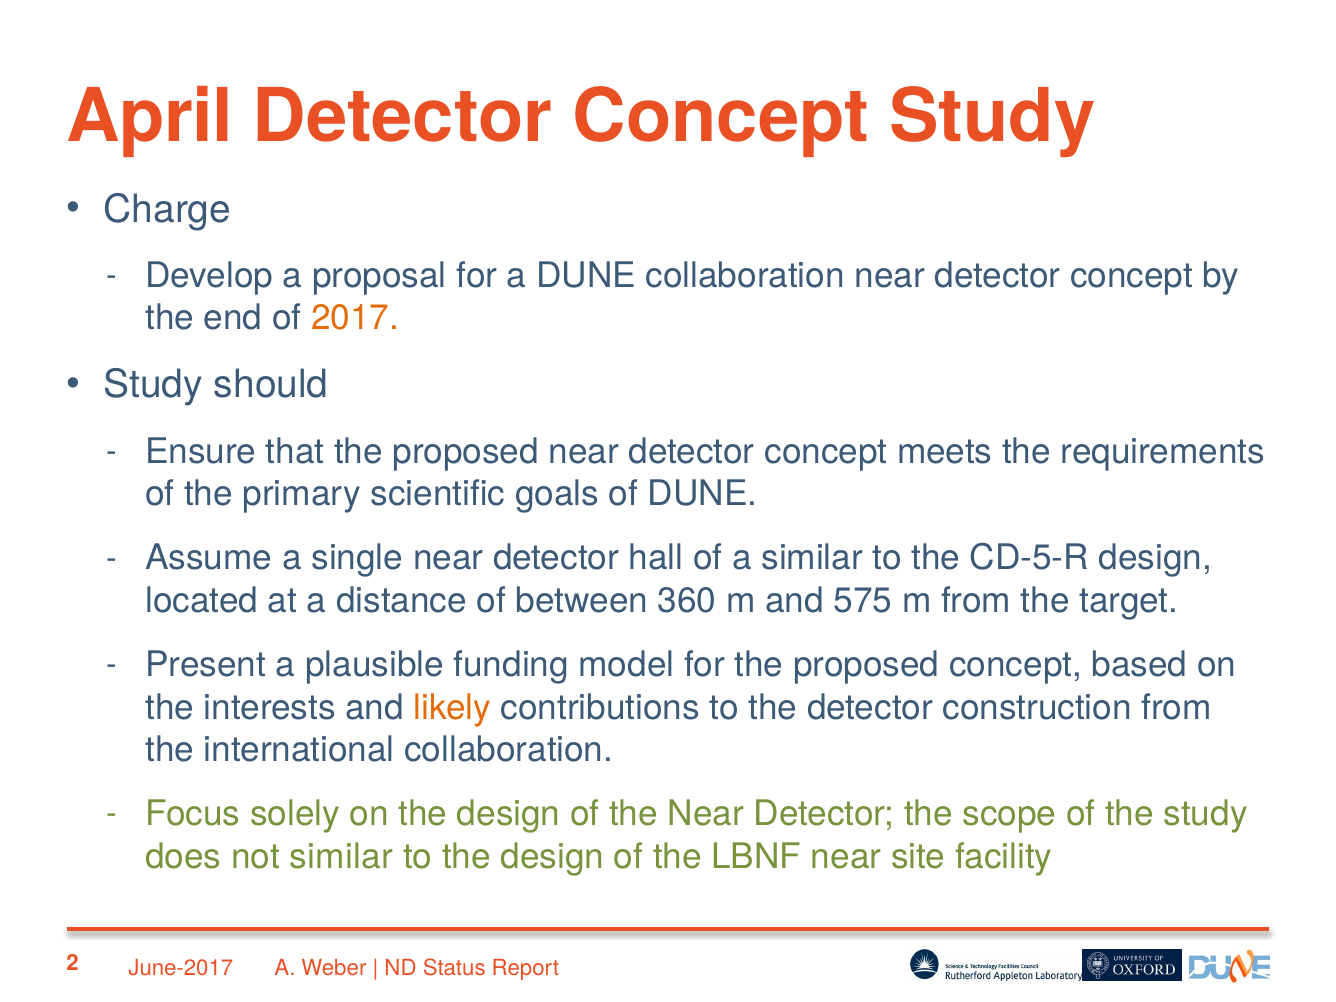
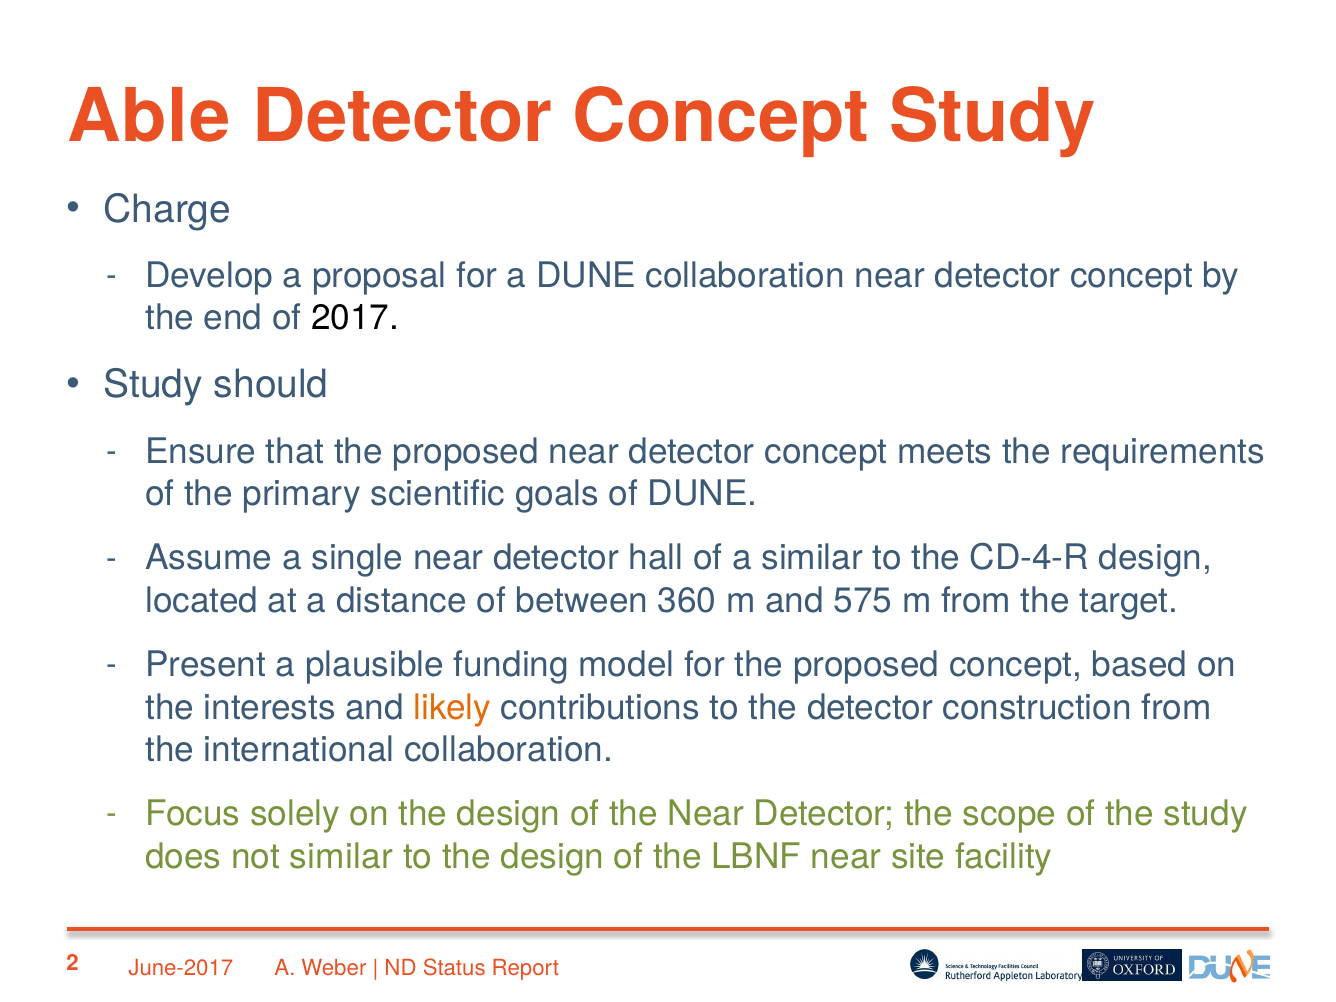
April: April -> Able
2017 colour: orange -> black
CD-5-R: CD-5-R -> CD-4-R
